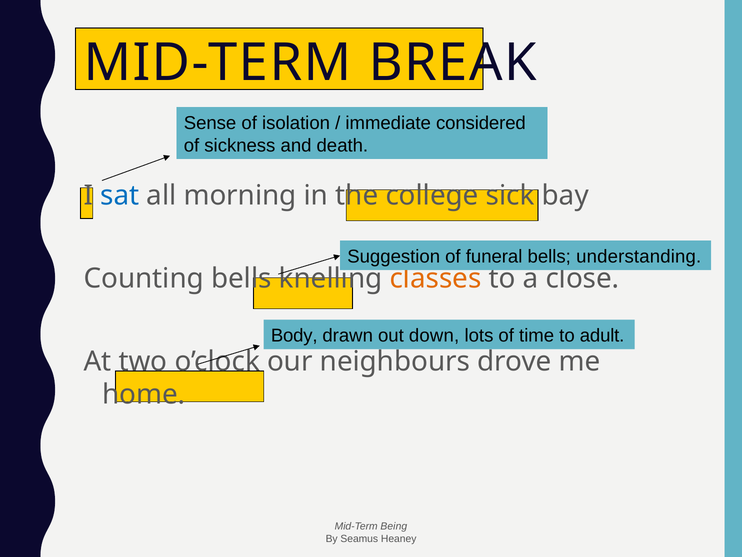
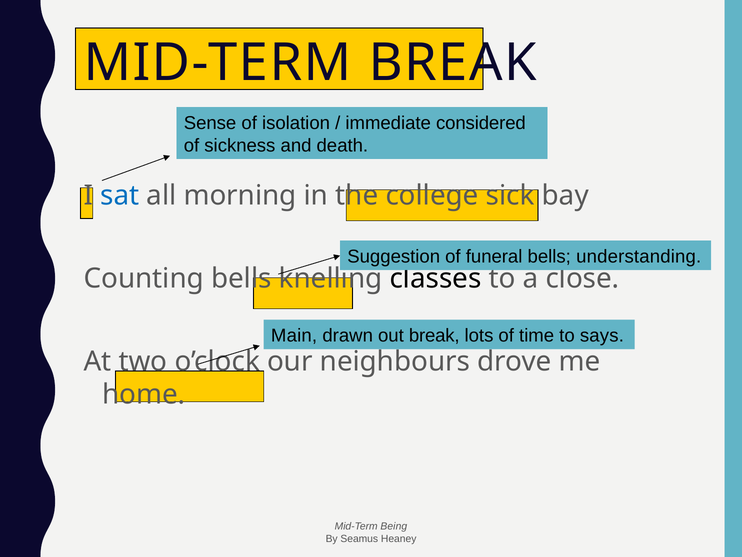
classes colour: orange -> black
Body: Body -> Main
out down: down -> break
adult: adult -> says
